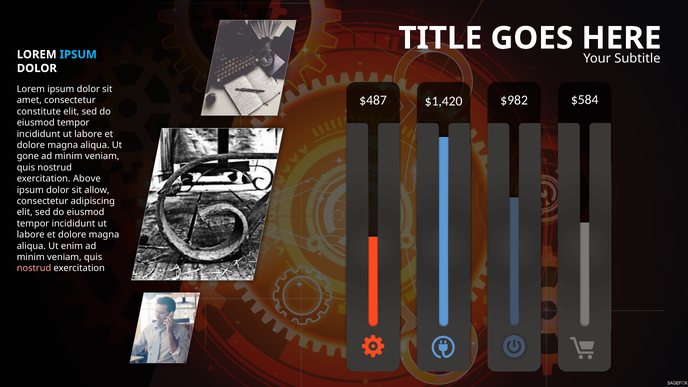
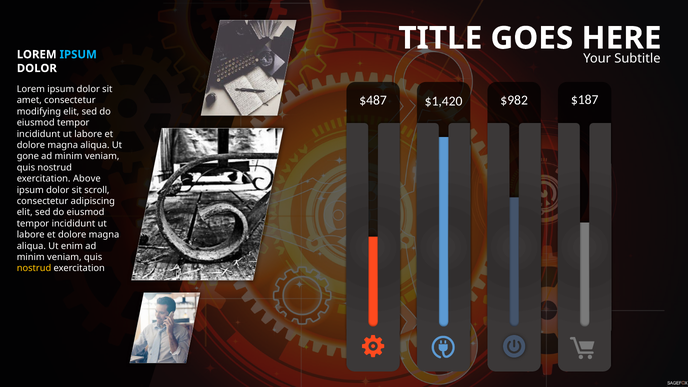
$584: $584 -> $187
constitute: constitute -> modifying
allow: allow -> scroll
nostrud at (34, 268) colour: pink -> yellow
